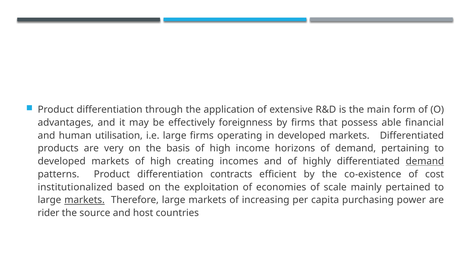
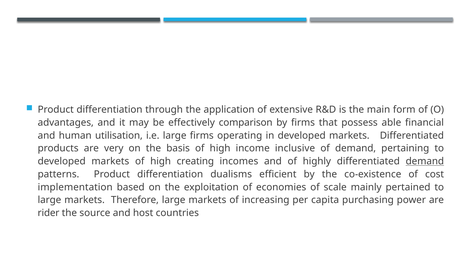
foreignness: foreignness -> comparison
horizons: horizons -> inclusive
contracts: contracts -> dualisms
institutionalized: institutionalized -> implementation
markets at (85, 200) underline: present -> none
